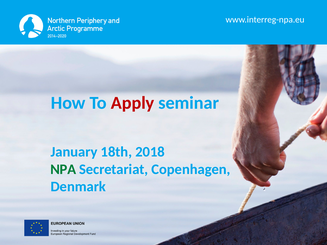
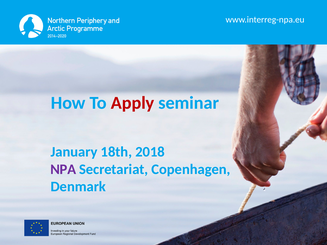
NPA colour: green -> purple
